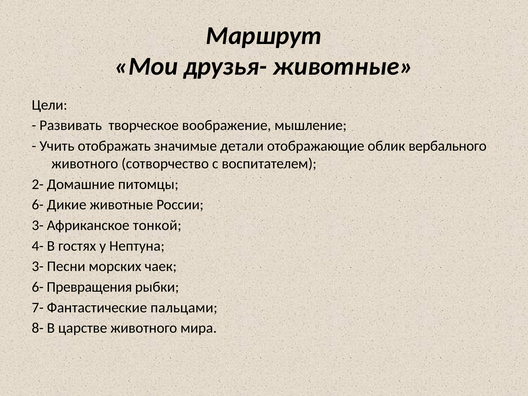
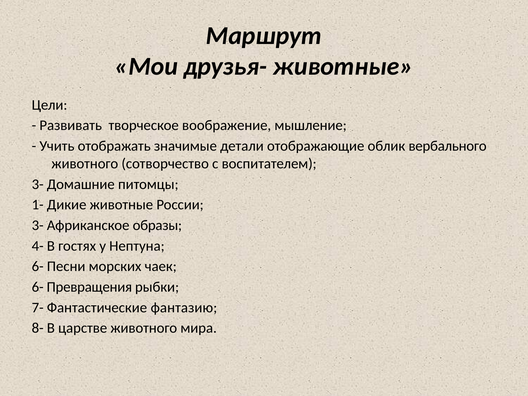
2- at (38, 184): 2- -> 3-
6- at (38, 205): 6- -> 1-
тонкой: тонкой -> образы
3- at (38, 266): 3- -> 6-
пальцами: пальцами -> фантазию
